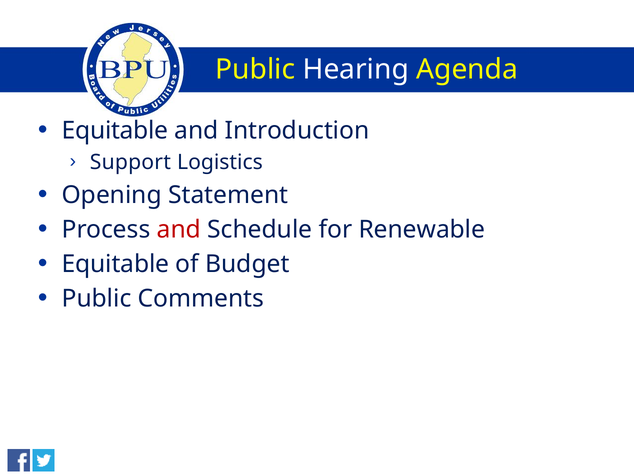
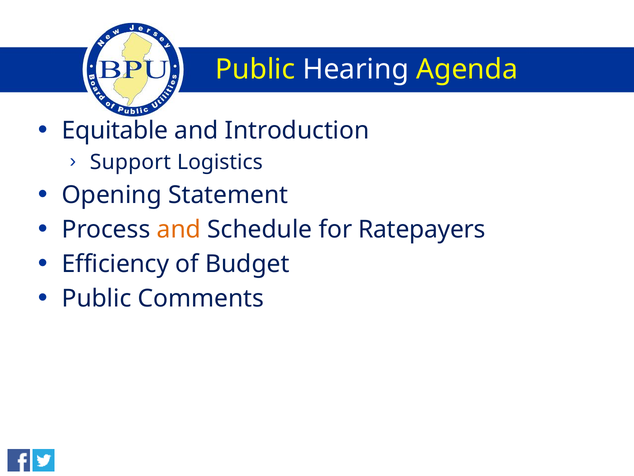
and at (179, 229) colour: red -> orange
Renewable: Renewable -> Ratepayers
Equitable at (115, 264): Equitable -> Efficiency
